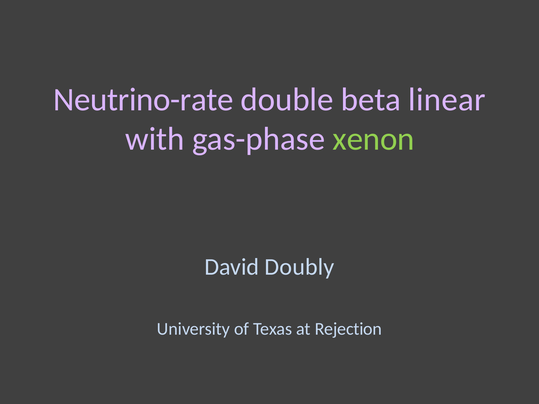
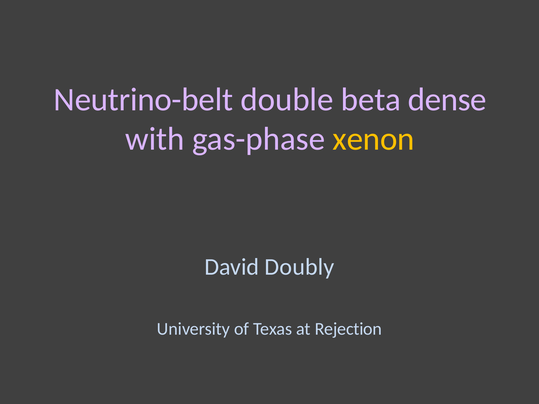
Neutrino-rate: Neutrino-rate -> Neutrino-belt
linear: linear -> dense
xenon colour: light green -> yellow
